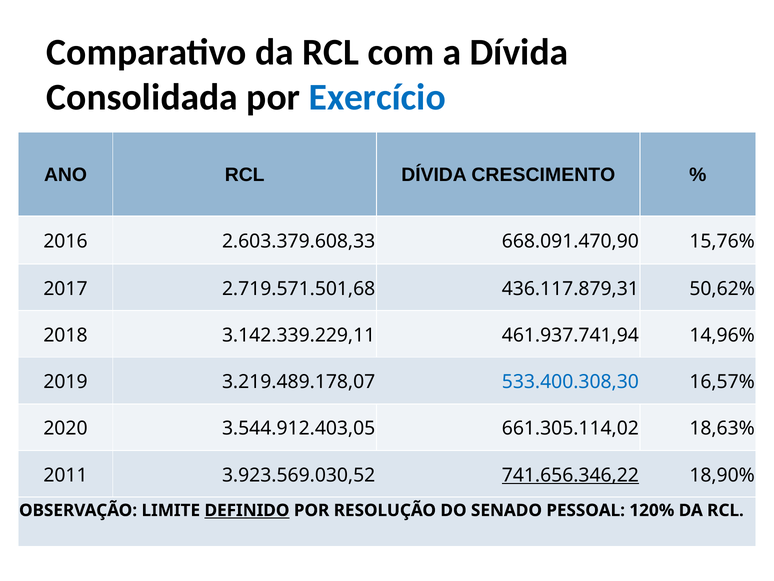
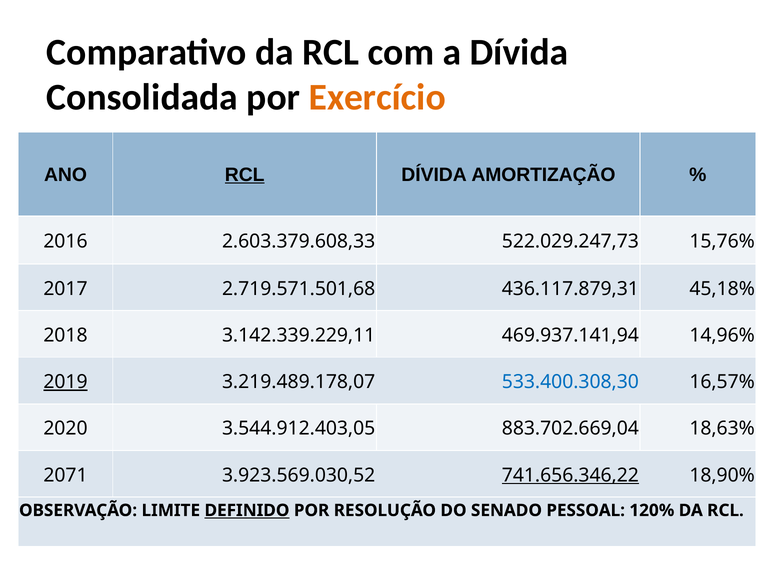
Exercício colour: blue -> orange
RCL at (245, 174) underline: none -> present
CRESCIMENTO: CRESCIMENTO -> AMORTIZAÇÃO
668.091.470,90: 668.091.470,90 -> 522.029.247,73
50,62%: 50,62% -> 45,18%
461.937.741,94: 461.937.741,94 -> 469.937.141,94
2019 underline: none -> present
661.305.114,02: 661.305.114,02 -> 883.702.669,04
2011: 2011 -> 2071
